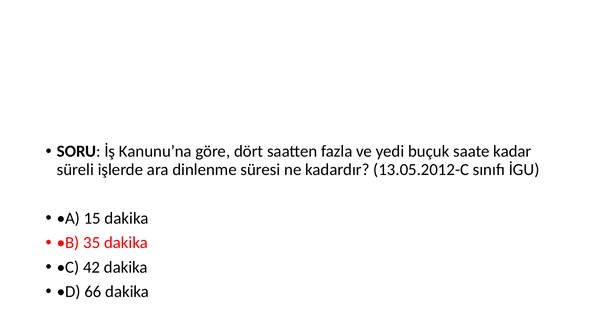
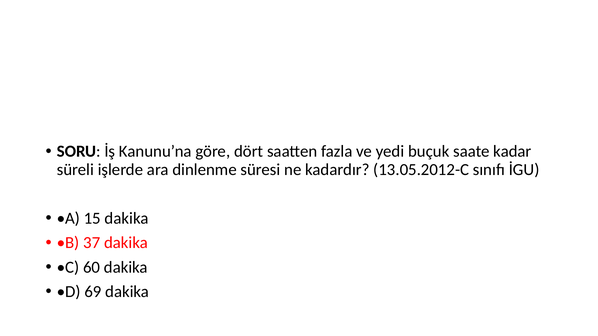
35: 35 -> 37
42: 42 -> 60
66: 66 -> 69
